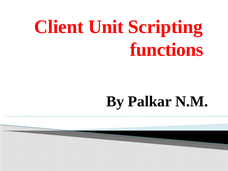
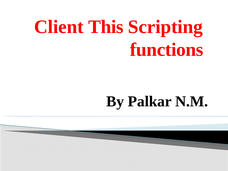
Unit: Unit -> This
